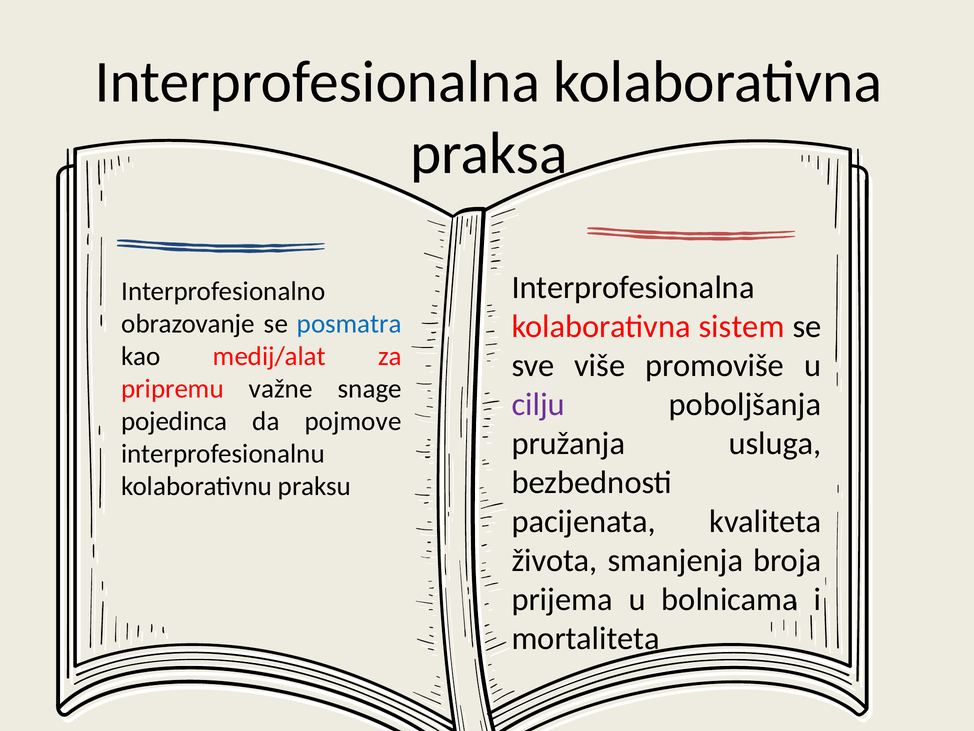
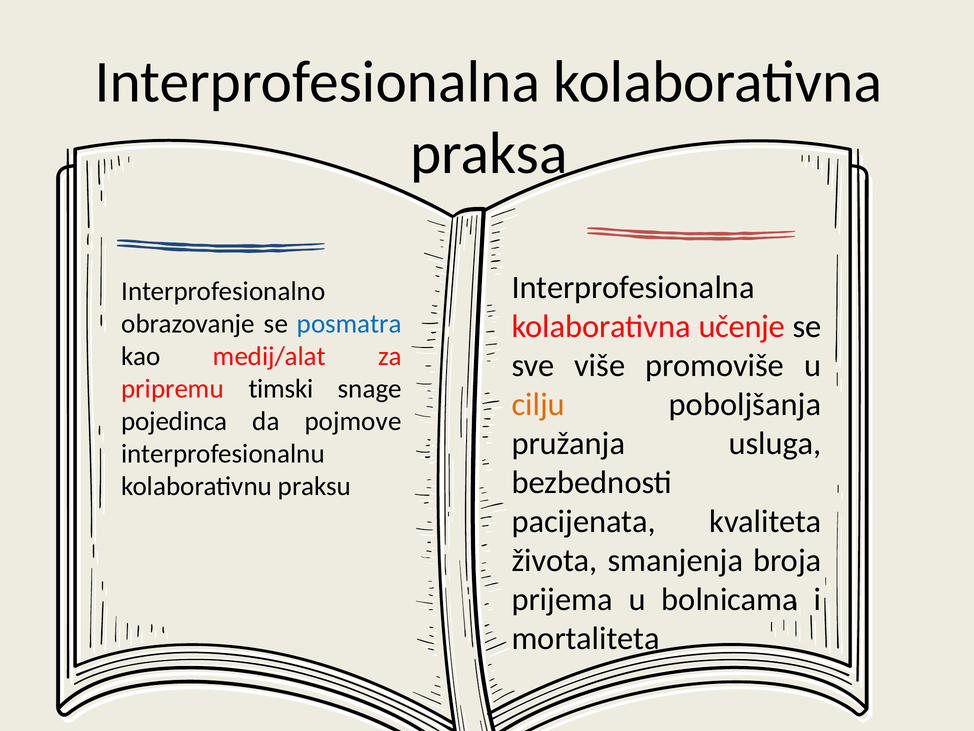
sistem: sistem -> učenje
važne: važne -> timski
cilju colour: purple -> orange
